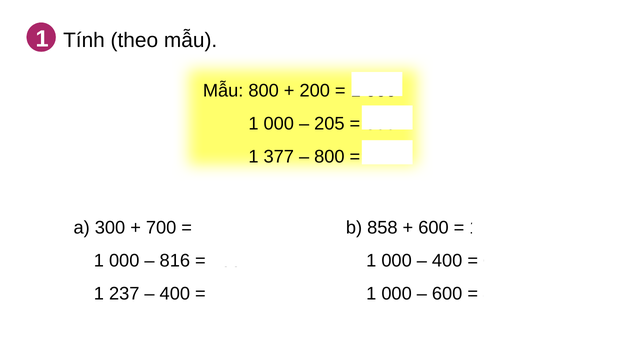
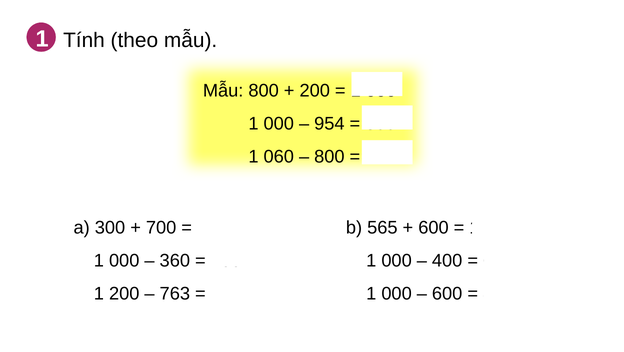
205: 205 -> 954
377: 377 -> 060
858: 858 -> 565
816: 816 -> 360
1 237: 237 -> 200
400 at (175, 294): 400 -> 763
